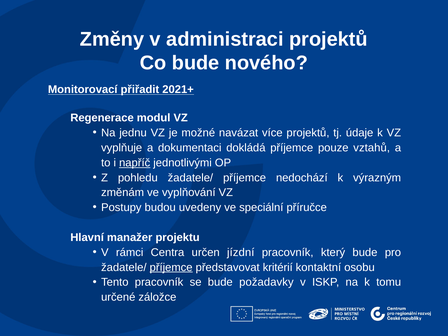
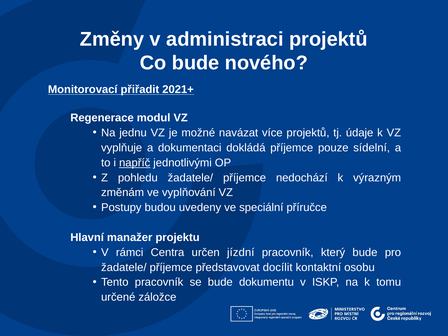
vztahů: vztahů -> sídelní
příjemce at (171, 267) underline: present -> none
kritérií: kritérií -> docílit
požadavky: požadavky -> dokumentu
